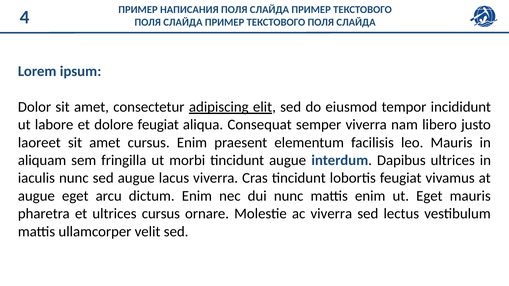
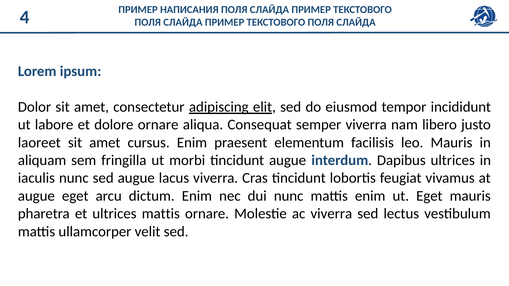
dolore feugiat: feugiat -> ornare
ultrices cursus: cursus -> mattis
